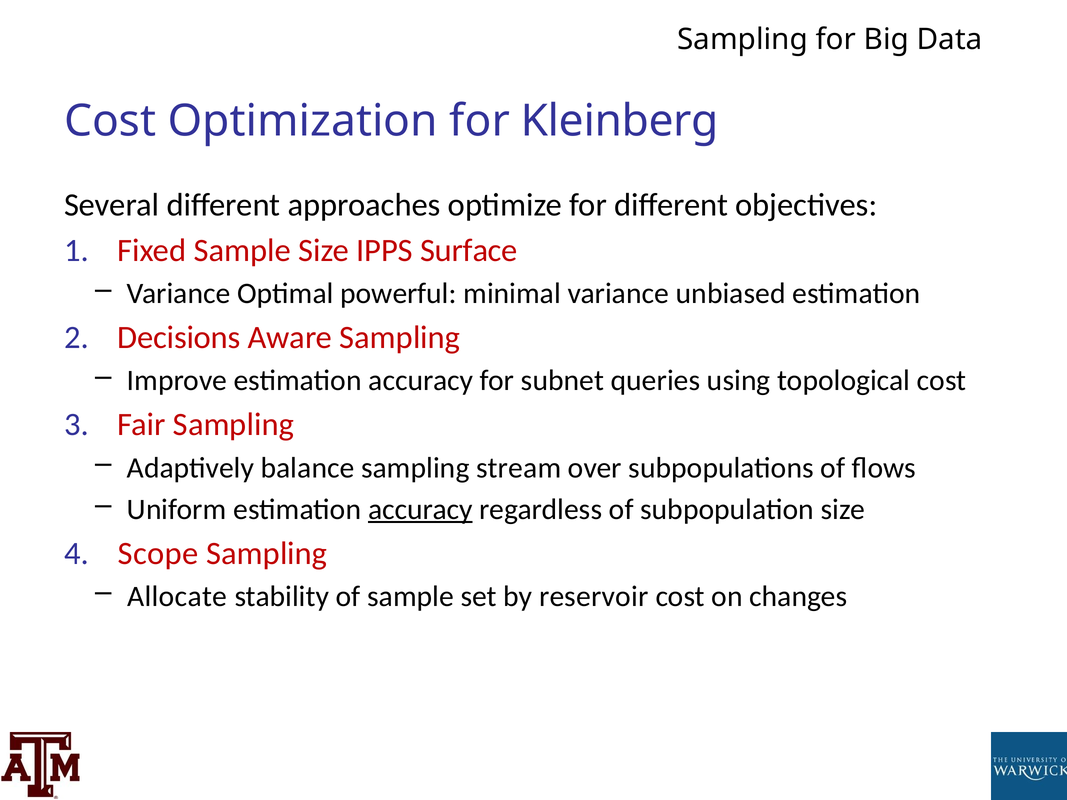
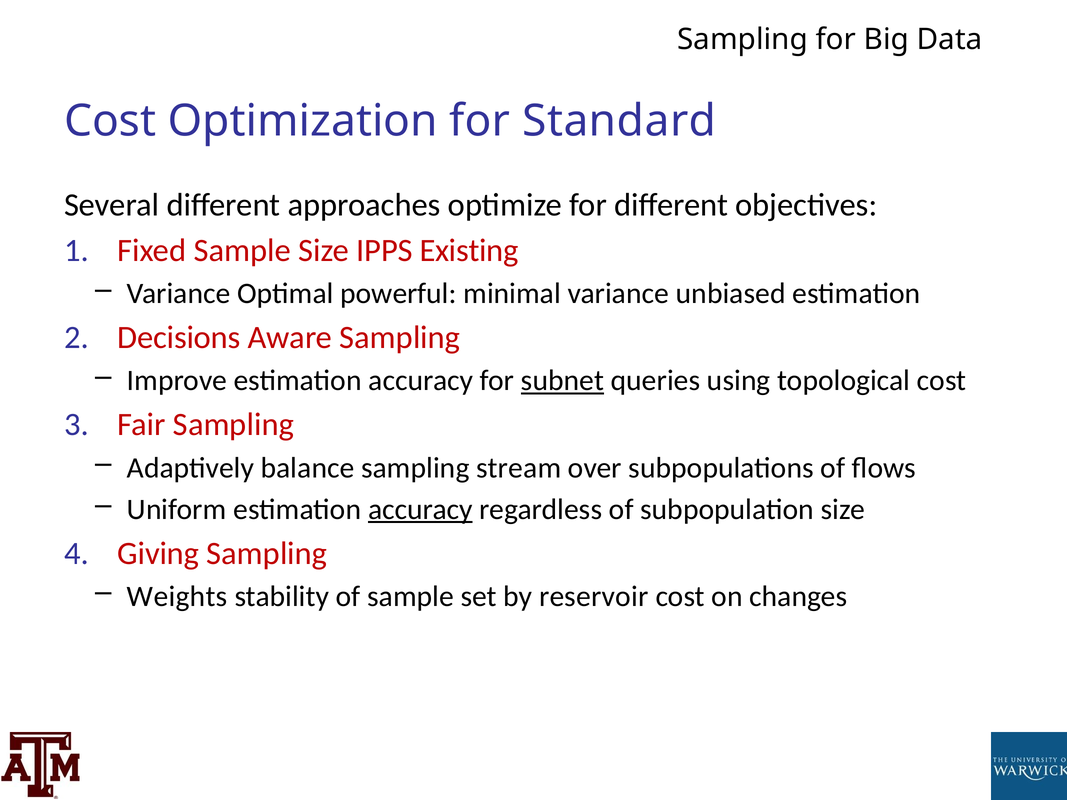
Kleinberg: Kleinberg -> Standard
Surface: Surface -> Existing
subnet underline: none -> present
Scope: Scope -> Giving
Allocate: Allocate -> Weights
